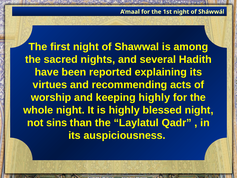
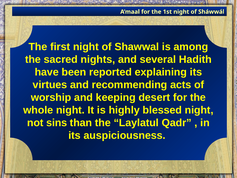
keeping highly: highly -> desert
